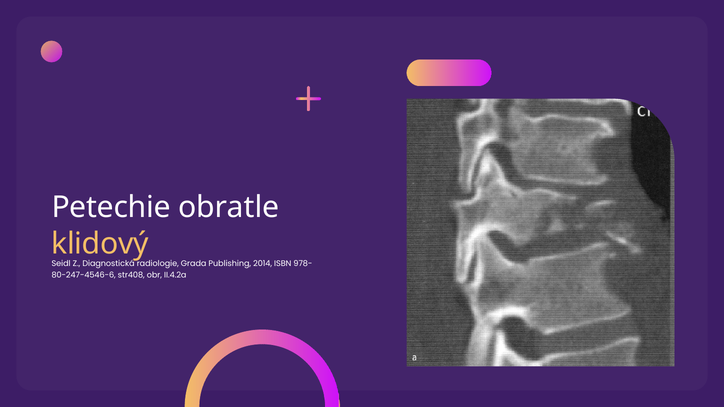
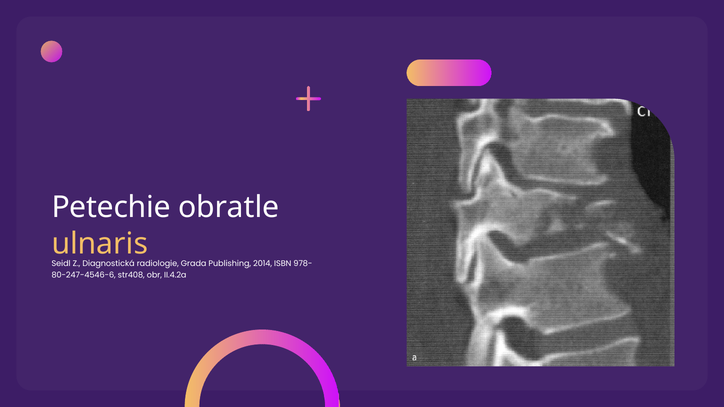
klidový: klidový -> ulnaris
